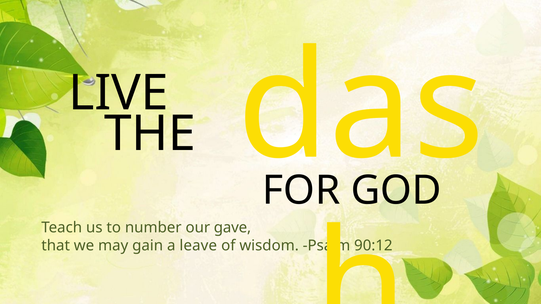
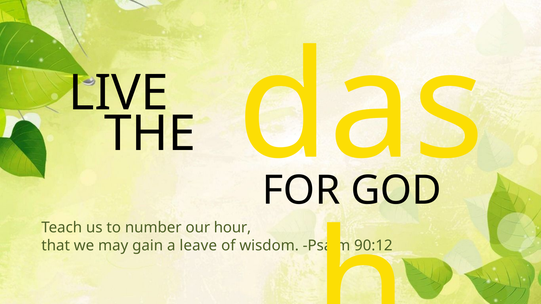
gave: gave -> hour
